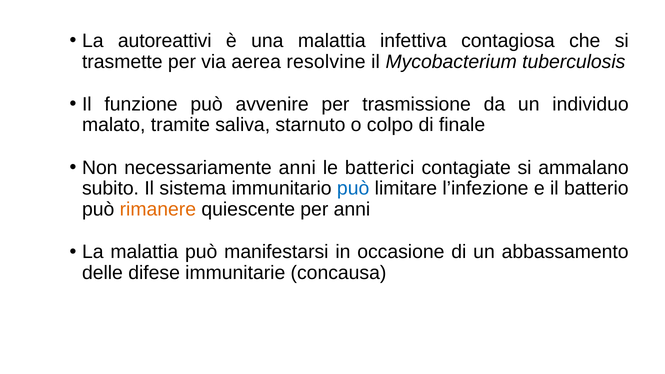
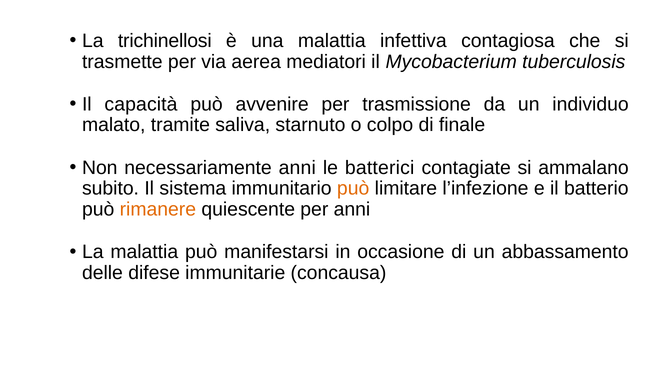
autoreattivi: autoreattivi -> trichinellosi
resolvine: resolvine -> mediatori
funzione: funzione -> capacità
può at (353, 189) colour: blue -> orange
